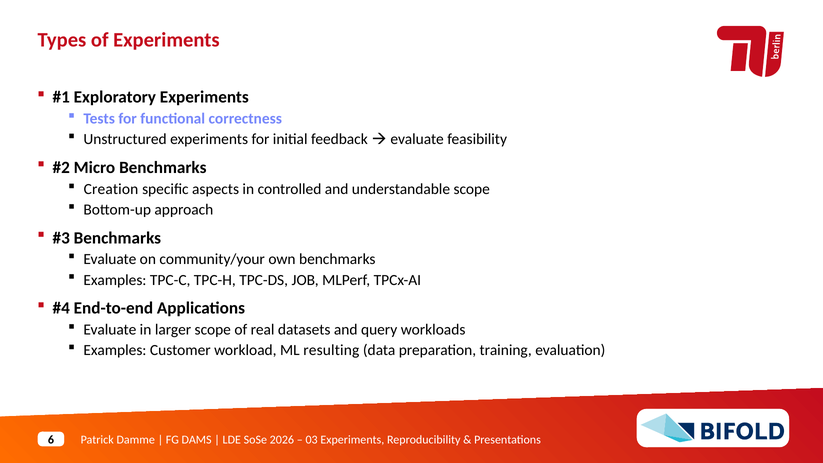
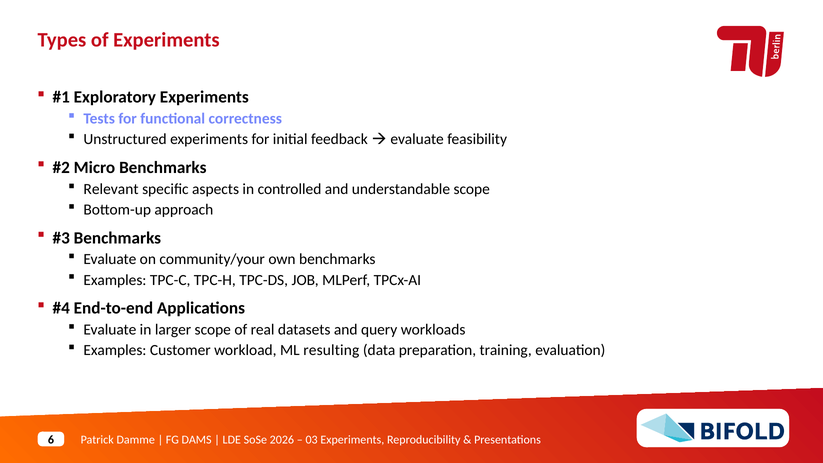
Creation: Creation -> Relevant
